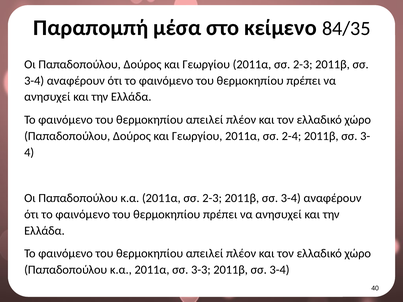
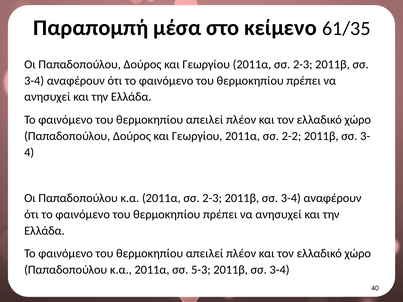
84/35: 84/35 -> 61/35
2-4: 2-4 -> 2-2
3-3: 3-3 -> 5-3
